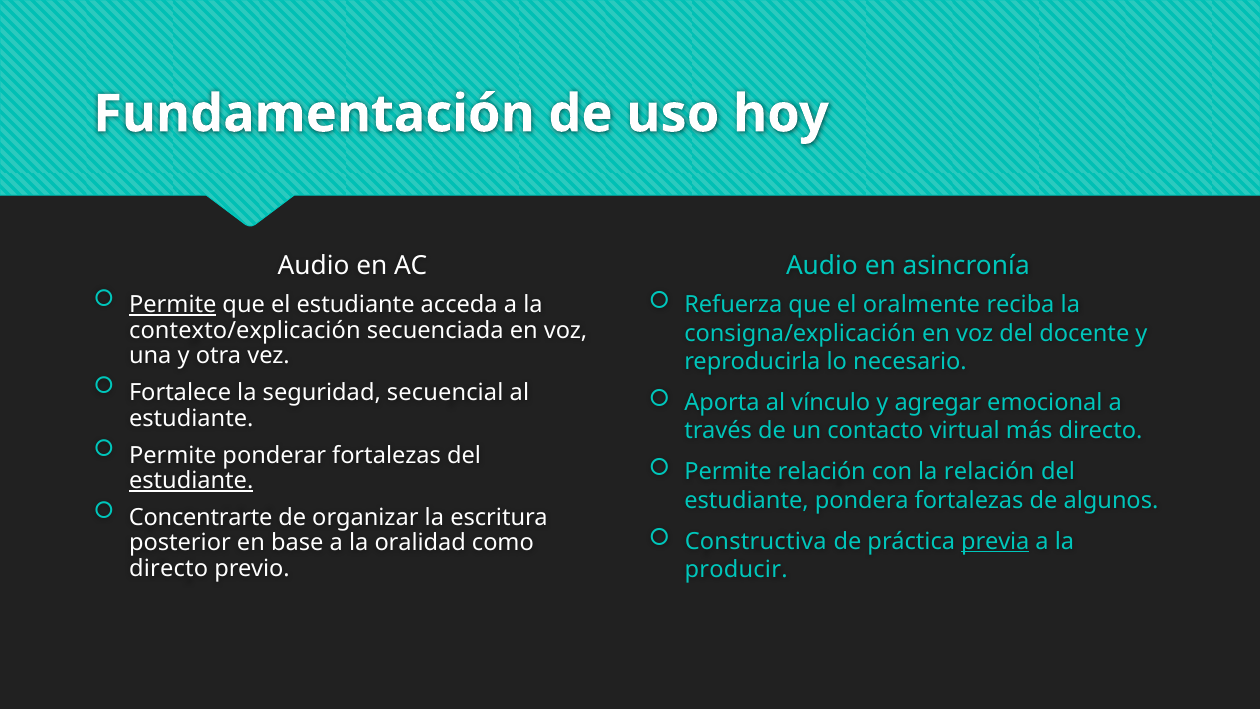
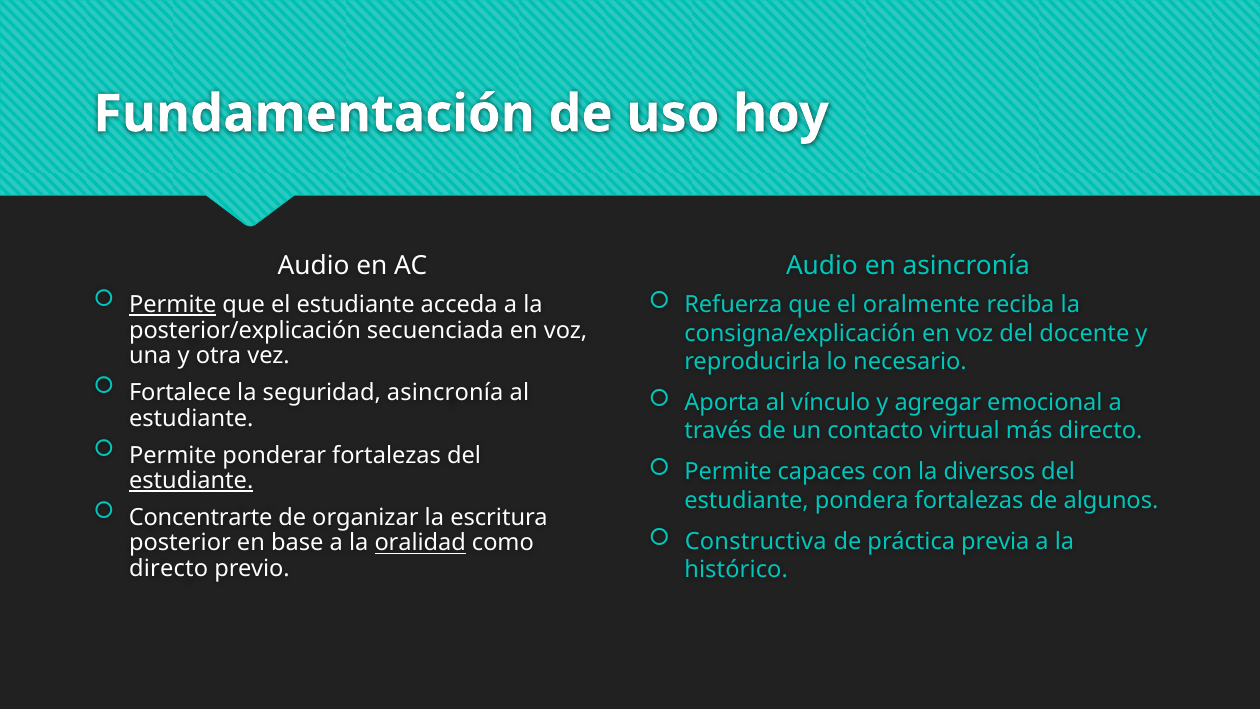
contexto/explicación: contexto/explicación -> posterior/explicación
seguridad secuencial: secuencial -> asincronía
Permite relación: relación -> capaces
la relación: relación -> diversos
previa underline: present -> none
oralidad underline: none -> present
producir: producir -> histórico
